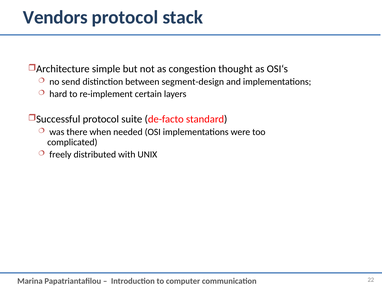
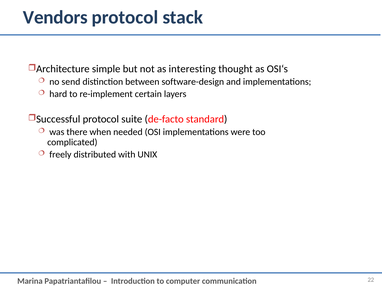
congestion: congestion -> interesting
segment-design: segment-design -> software-design
